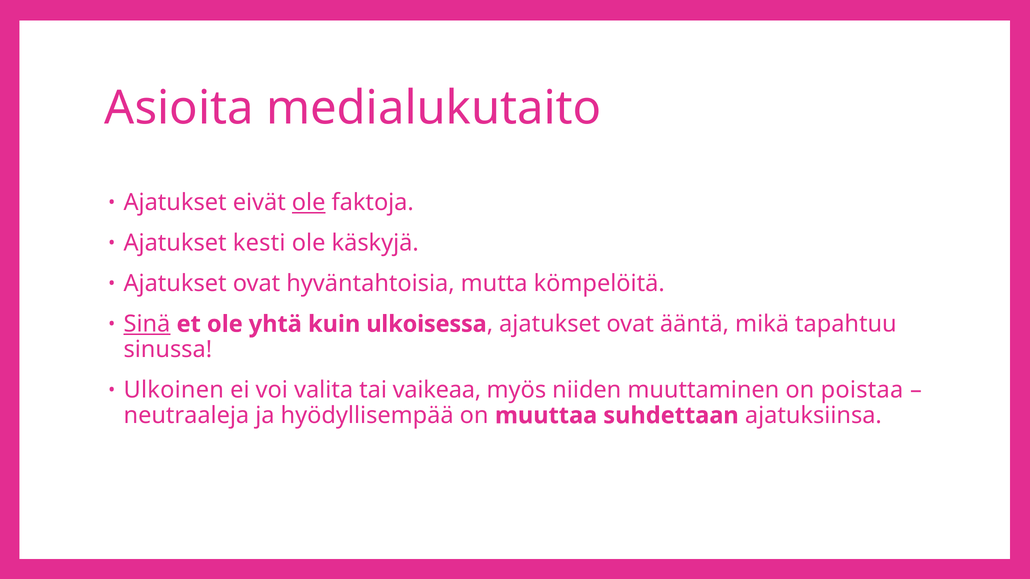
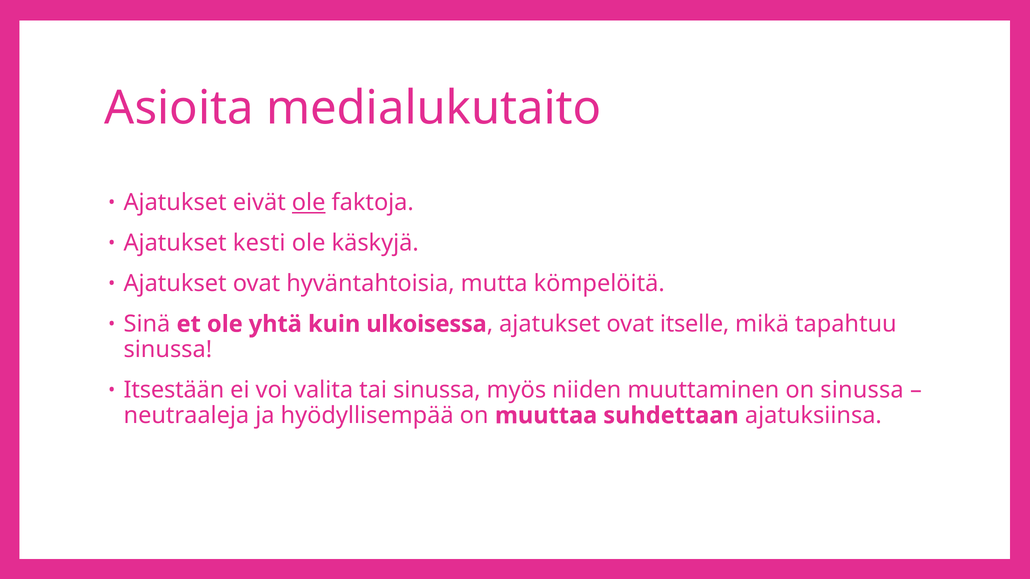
Sinä underline: present -> none
ääntä: ääntä -> itselle
Ulkoinen: Ulkoinen -> Itsestään
tai vaikeaa: vaikeaa -> sinussa
on poistaa: poistaa -> sinussa
